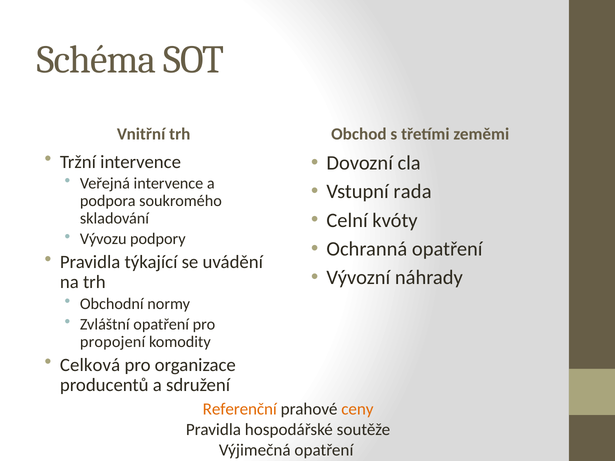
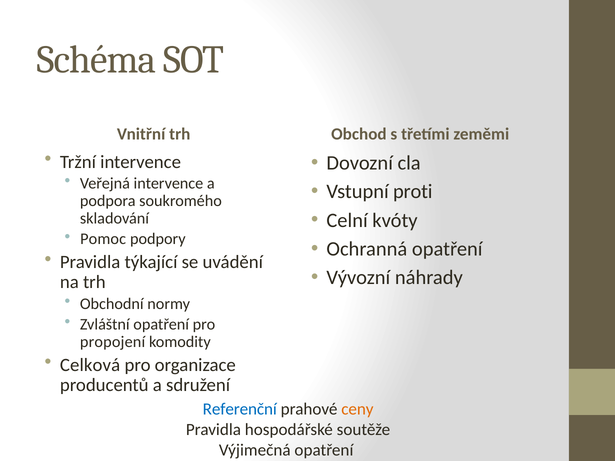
rada: rada -> proti
Vývozu: Vývozu -> Pomoc
Referenční colour: orange -> blue
